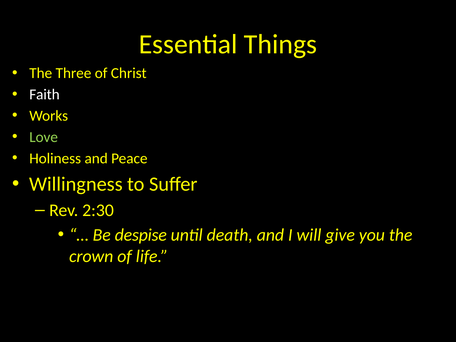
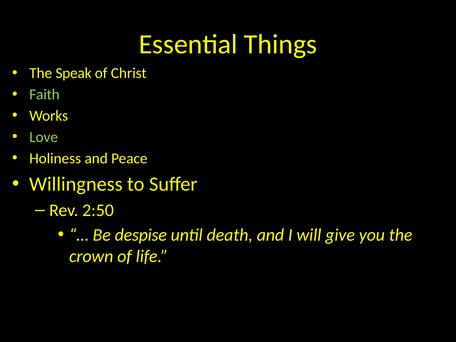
Three: Three -> Speak
Faith colour: white -> light green
2:30: 2:30 -> 2:50
